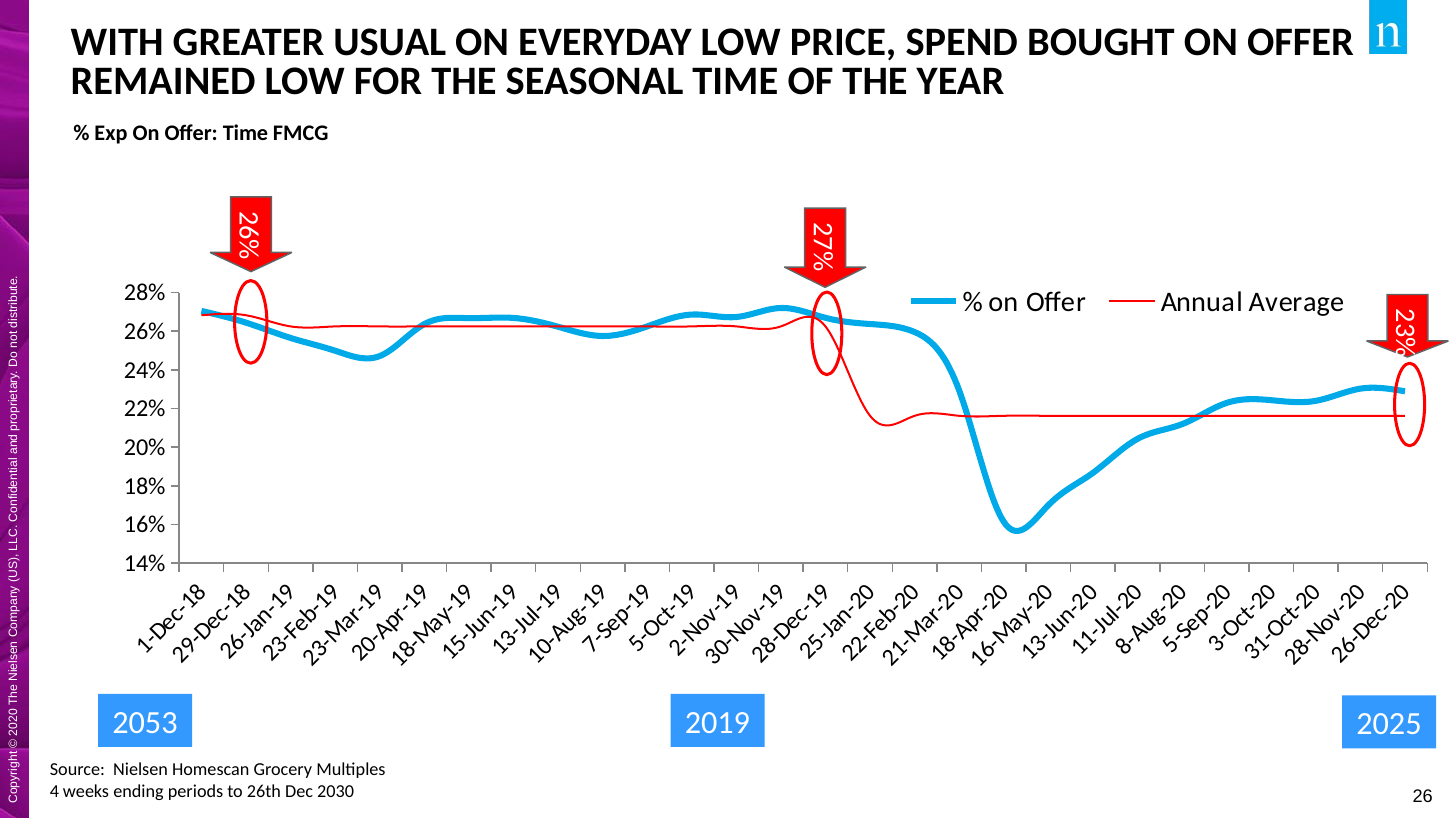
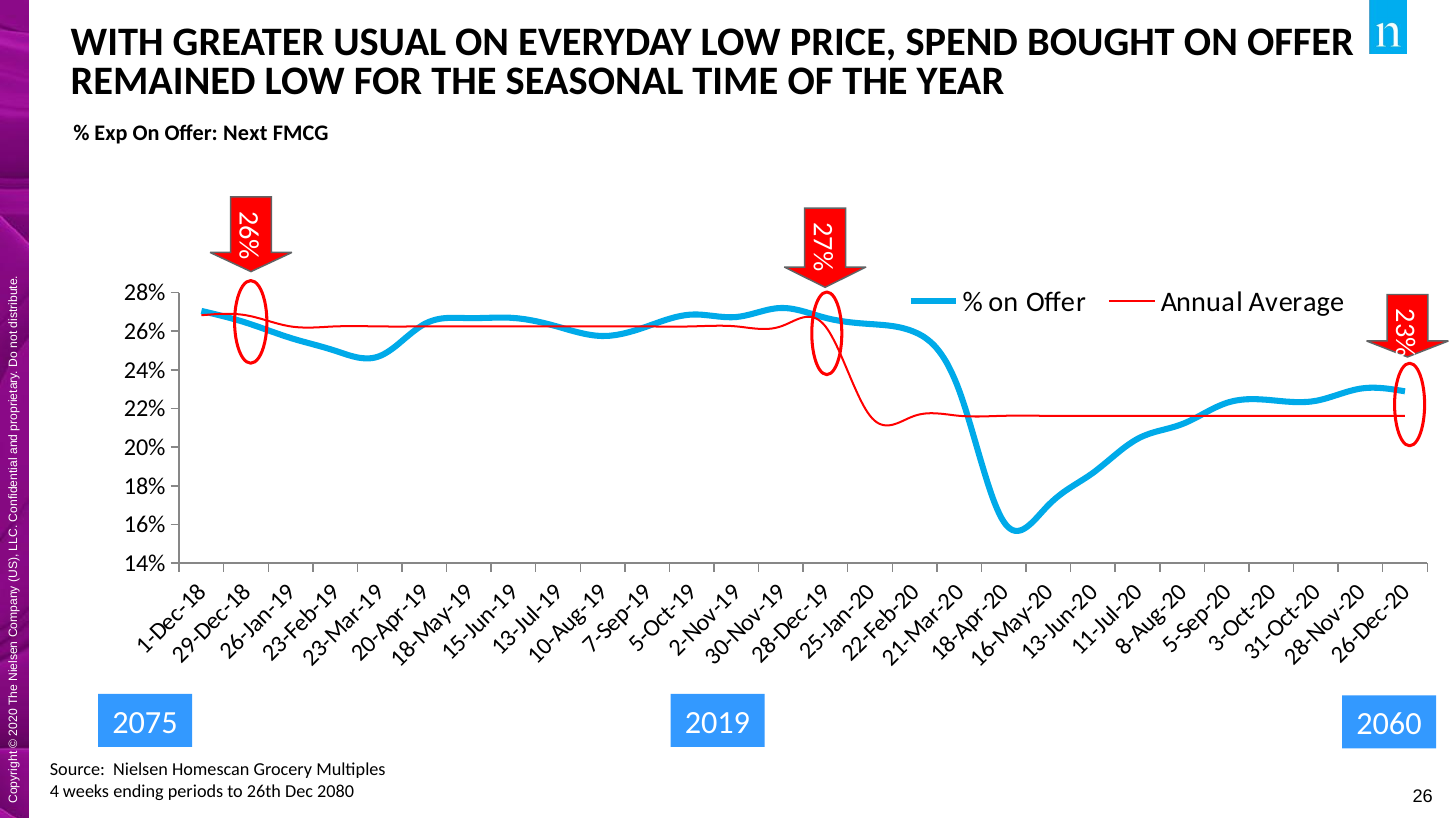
Offer Time: Time -> Next
2053: 2053 -> 2075
2025: 2025 -> 2060
2030: 2030 -> 2080
